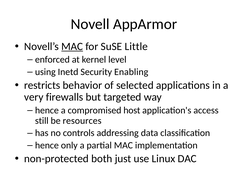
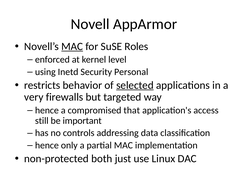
Little: Little -> Roles
Enabling: Enabling -> Personal
selected underline: none -> present
host: host -> that
resources: resources -> important
